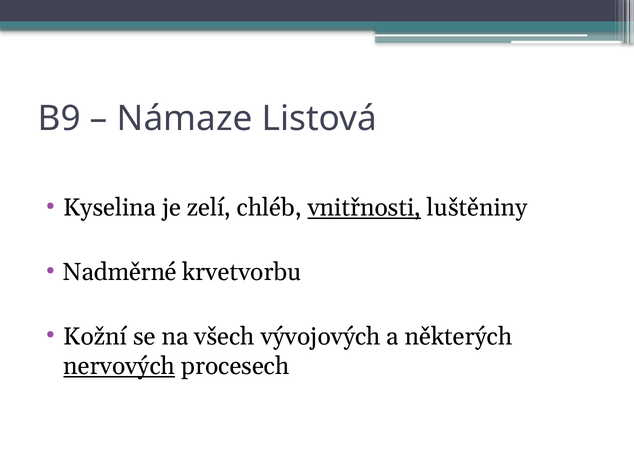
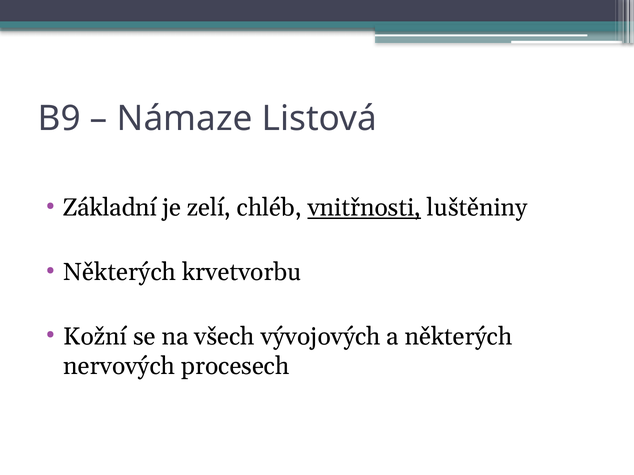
Kyselina: Kyselina -> Základní
Nadměrné at (120, 272): Nadměrné -> Některých
nervových underline: present -> none
